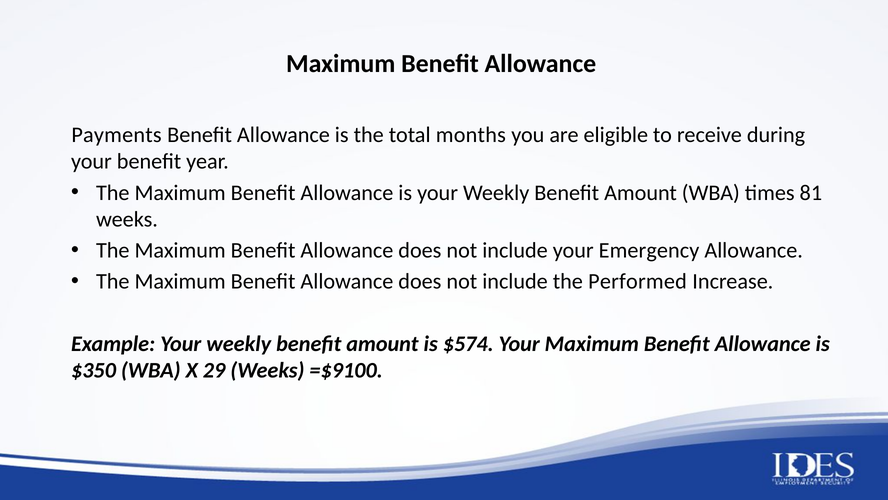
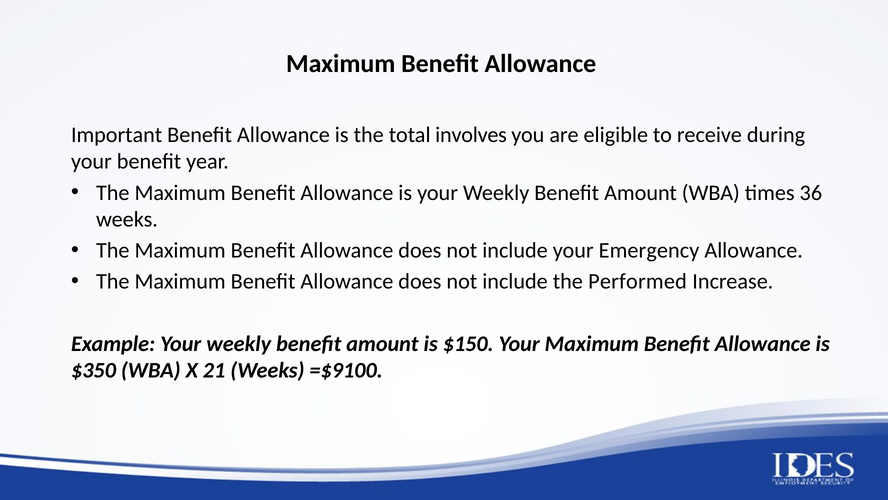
Payments: Payments -> Important
months: months -> involves
81: 81 -> 36
$574: $574 -> $150
29: 29 -> 21
